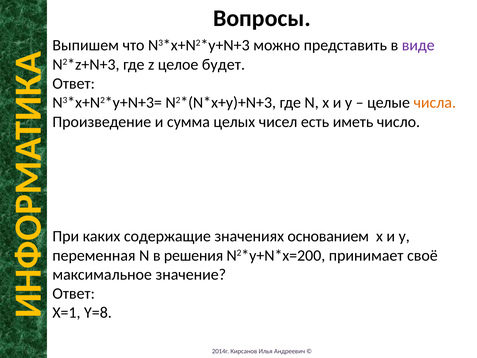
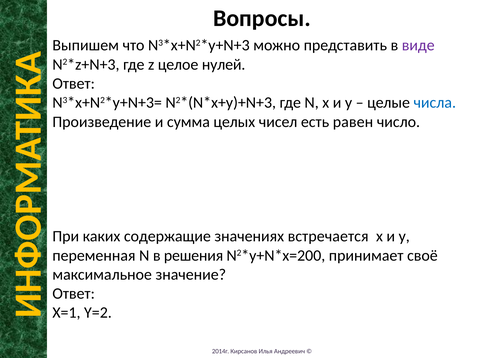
будет: будет -> нулей
числа colour: orange -> blue
иметь: иметь -> равен
основанием: основанием -> встречается
Y=8: Y=8 -> Y=2
